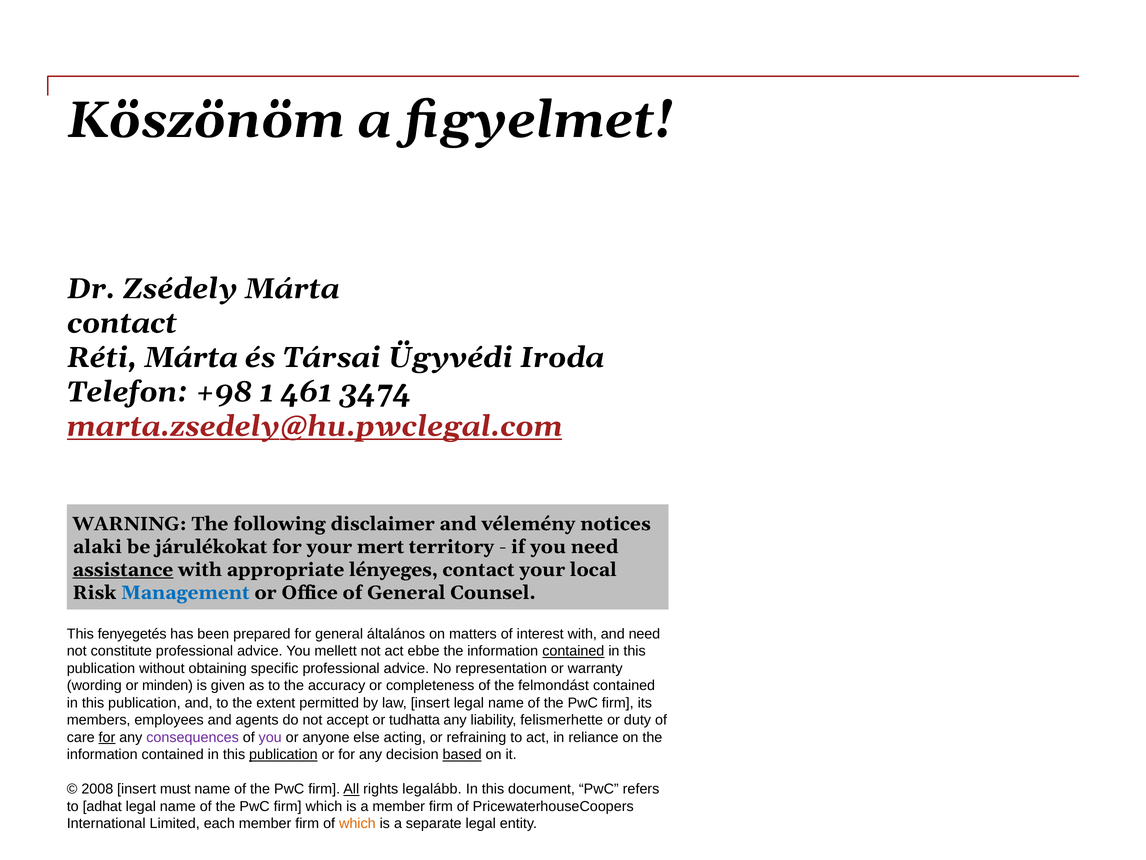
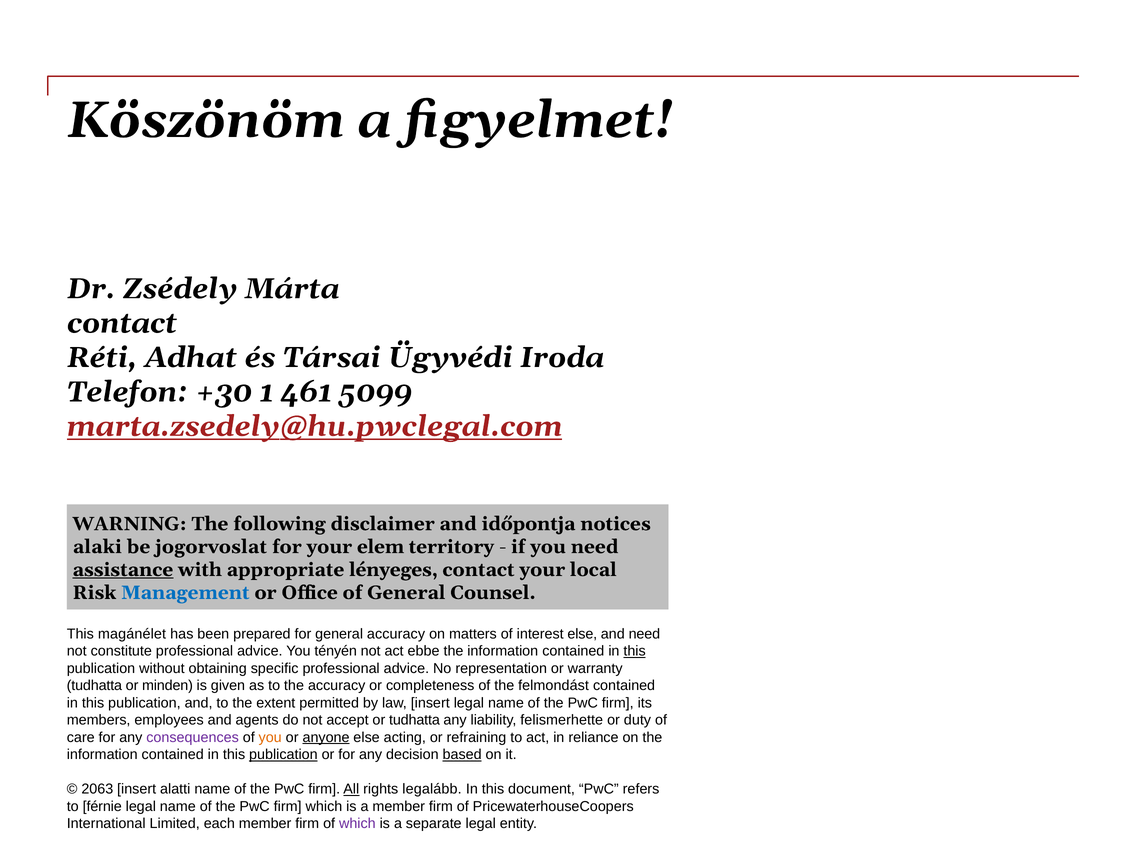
Réti Márta: Márta -> Adhat
+98: +98 -> +30
3474: 3474 -> 5099
vélemény: vélemény -> időpontja
járulékokat: járulékokat -> jogorvoslat
mert: mert -> elem
fenyegetés: fenyegetés -> magánélet
general általános: általános -> accuracy
interest with: with -> else
mellett: mellett -> tényén
contained at (573, 651) underline: present -> none
this at (635, 651) underline: none -> present
wording at (94, 685): wording -> tudhatta
for at (107, 737) underline: present -> none
you at (270, 737) colour: purple -> orange
anyone underline: none -> present
2008: 2008 -> 2063
must: must -> alatti
adhat: adhat -> férnie
which at (357, 823) colour: orange -> purple
